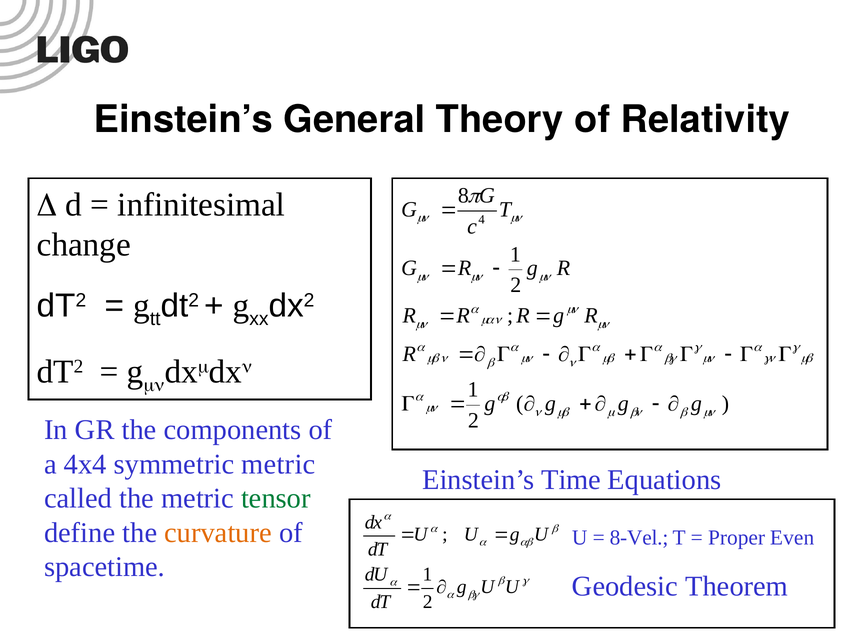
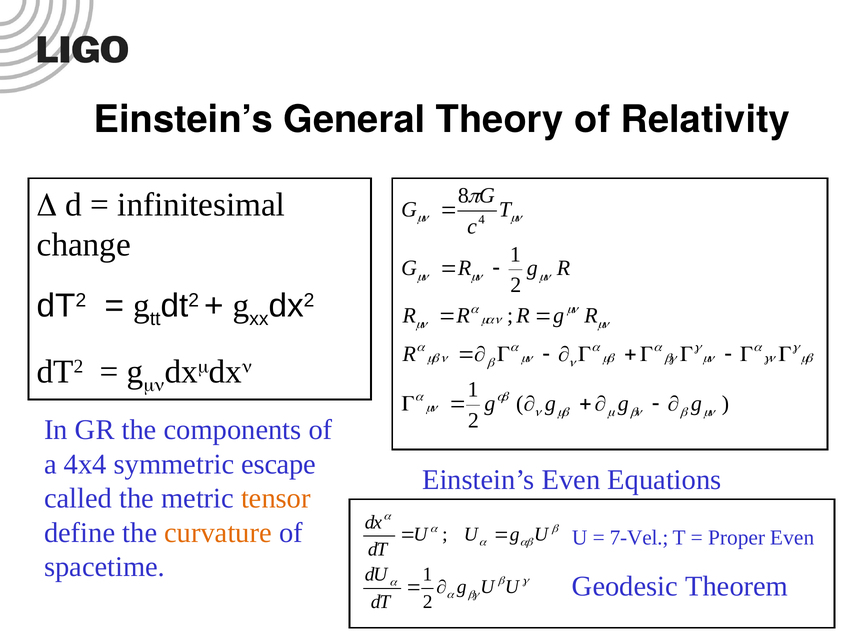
symmetric metric: metric -> escape
Einstein’s Time: Time -> Even
tensor colour: green -> orange
8-Vel: 8-Vel -> 7-Vel
